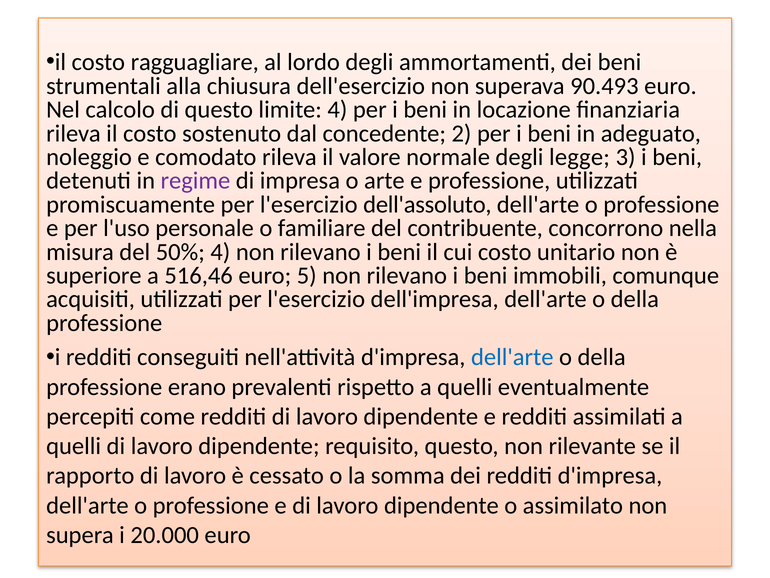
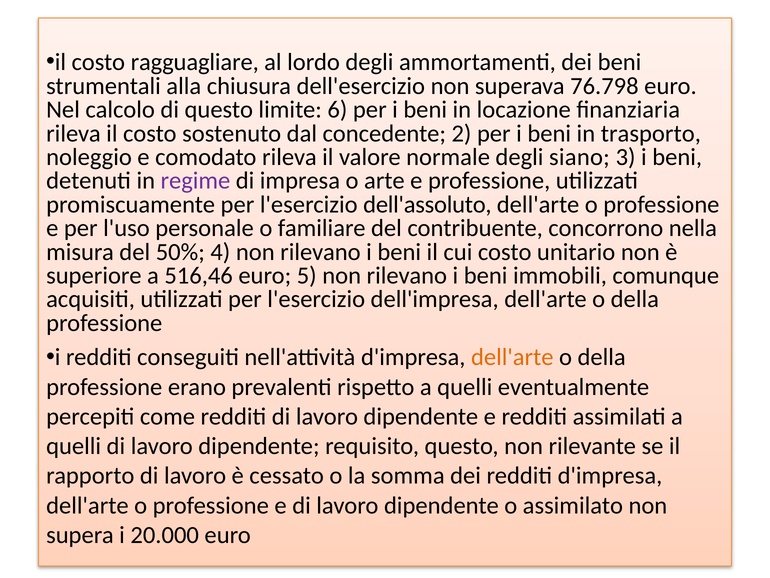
90.493: 90.493 -> 76.798
limite 4: 4 -> 6
adeguato: adeguato -> trasporto
legge: legge -> siano
dell'arte at (512, 357) colour: blue -> orange
